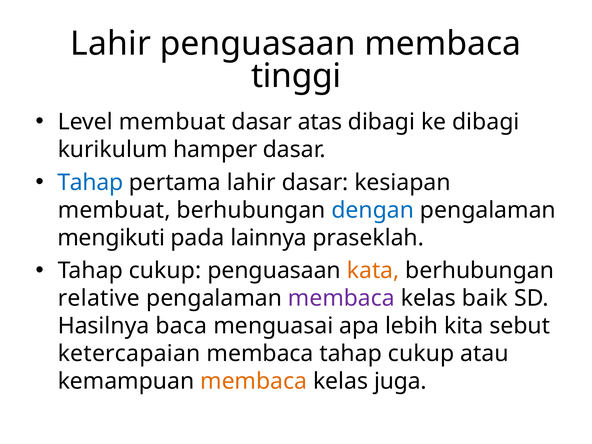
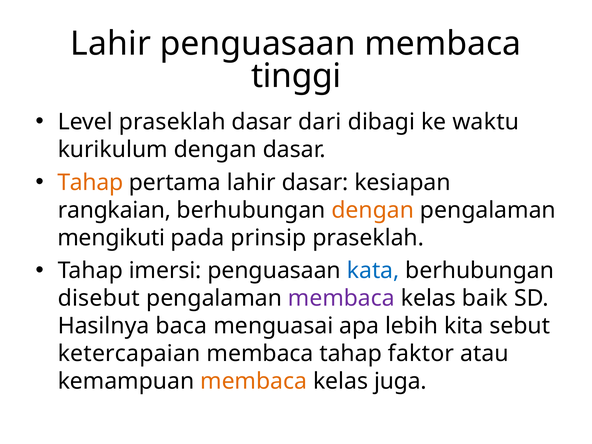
Level membuat: membuat -> praseklah
atas: atas -> dari
ke dibagi: dibagi -> waktu
kurikulum hamper: hamper -> dengan
Tahap at (90, 183) colour: blue -> orange
membuat at (114, 210): membuat -> rangkaian
dengan at (373, 210) colour: blue -> orange
lainnya: lainnya -> prinsip
cukup at (165, 271): cukup -> imersi
kata colour: orange -> blue
relative: relative -> disebut
membaca tahap cukup: cukup -> faktor
